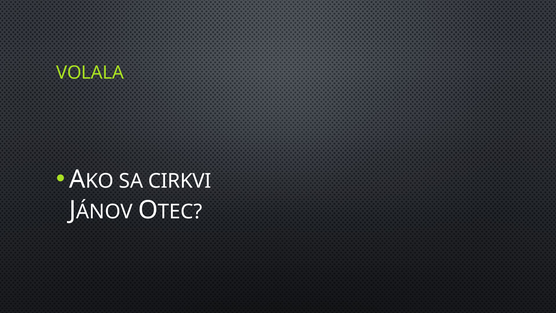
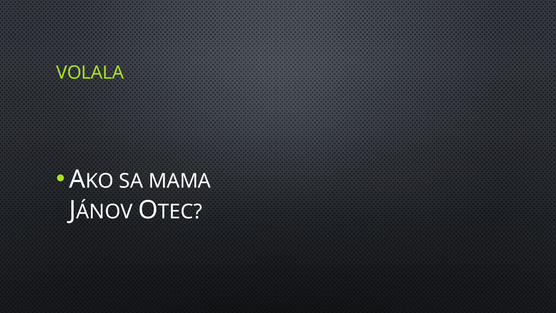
CIRKVI: CIRKVI -> MAMA
